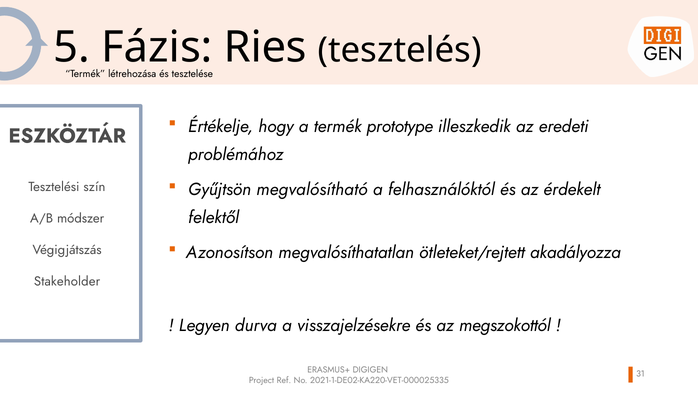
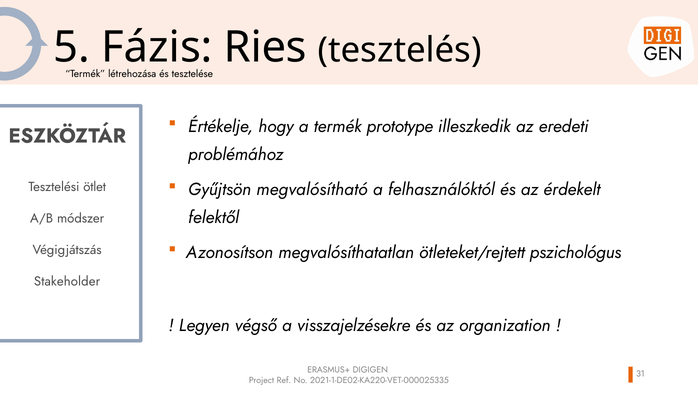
szín: szín -> ötlet
akadályozza: akadályozza -> pszichológus
durva: durva -> végső
megszokottól: megszokottól -> organization
